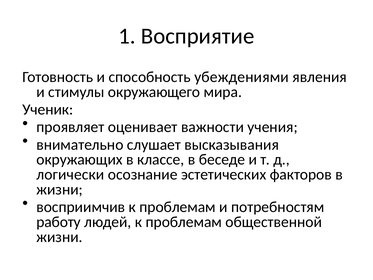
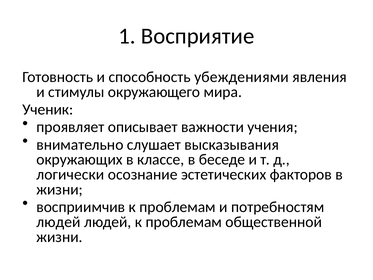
оценивает: оценивает -> описывает
работу at (59, 222): работу -> людей
